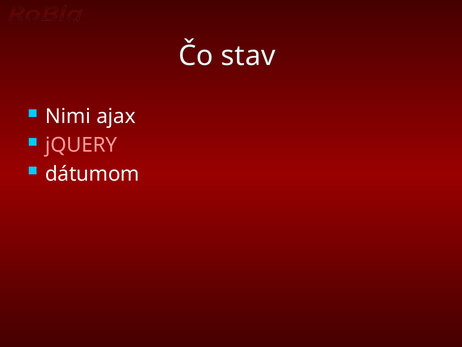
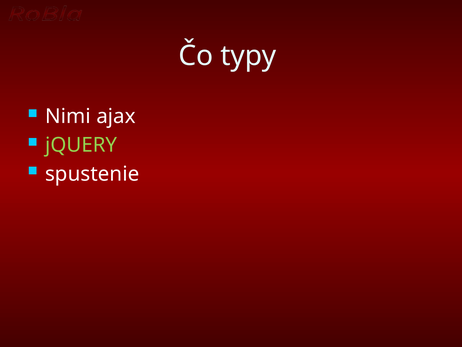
stav: stav -> typy
jQUERY colour: pink -> light green
dátumom: dátumom -> spustenie
